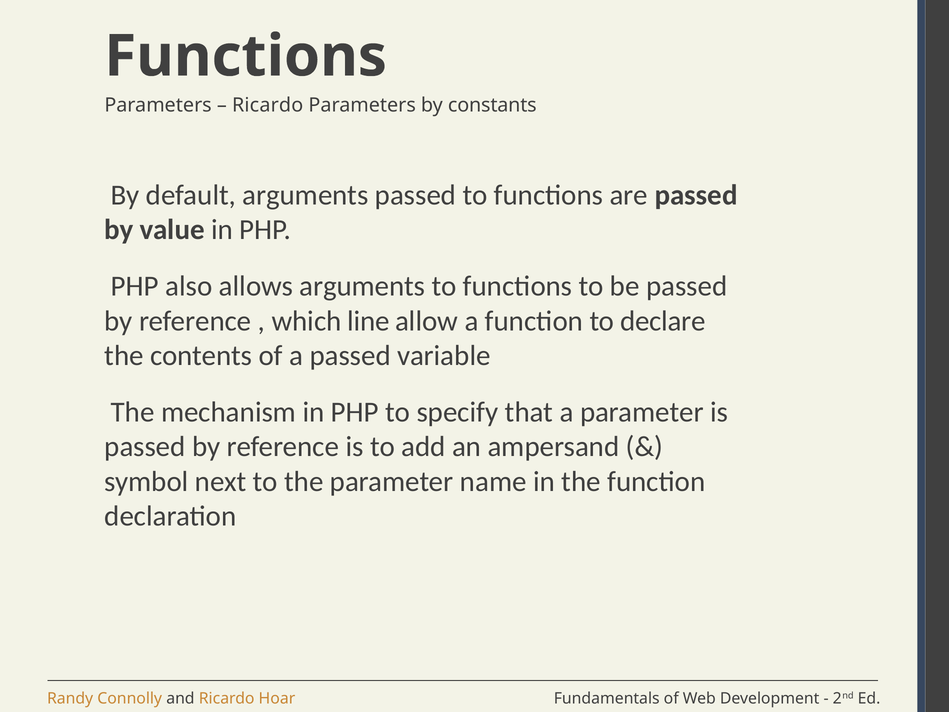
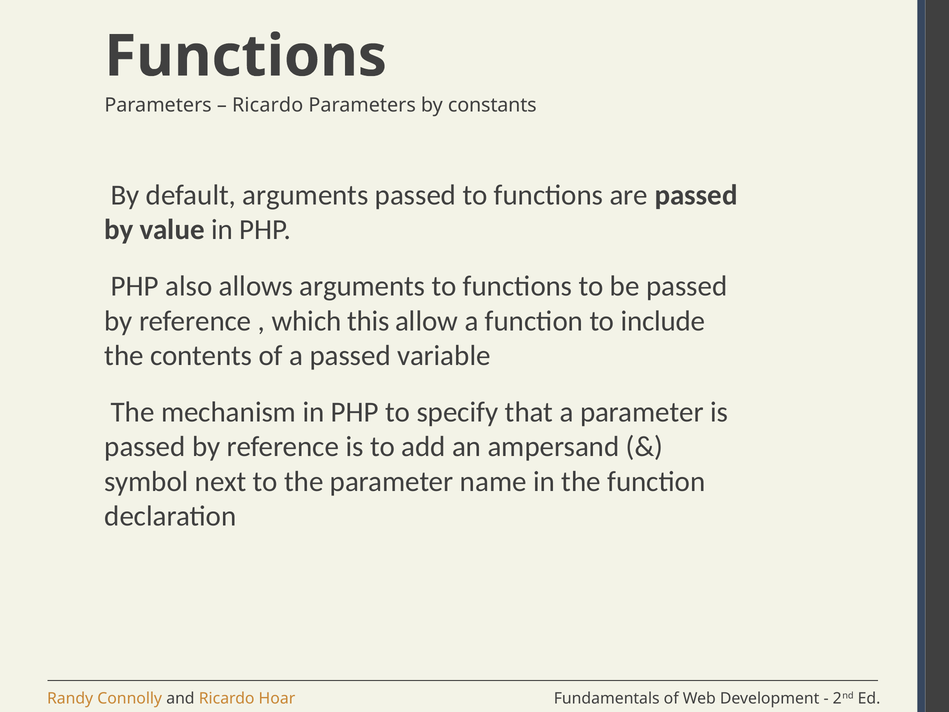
line: line -> this
declare: declare -> include
